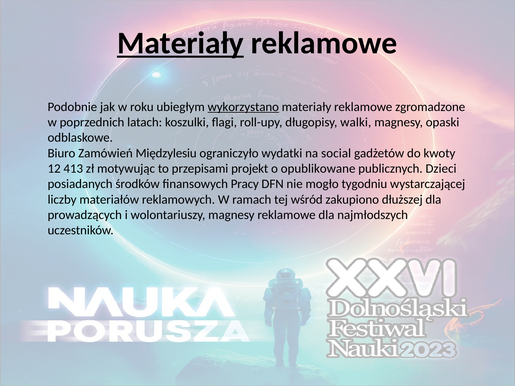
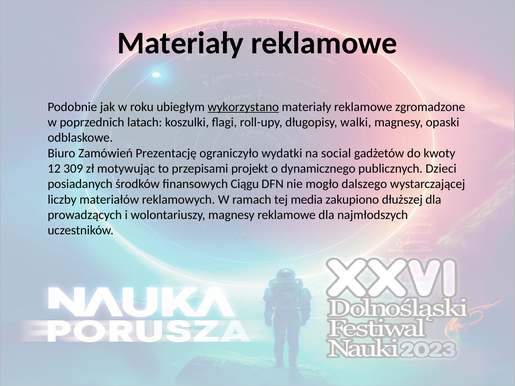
Materiały at (180, 43) underline: present -> none
Międzylesiu: Międzylesiu -> Prezentację
413: 413 -> 309
opublikowane: opublikowane -> dynamicznego
Pracy: Pracy -> Ciągu
tygodniu: tygodniu -> dalszego
wśród: wśród -> media
